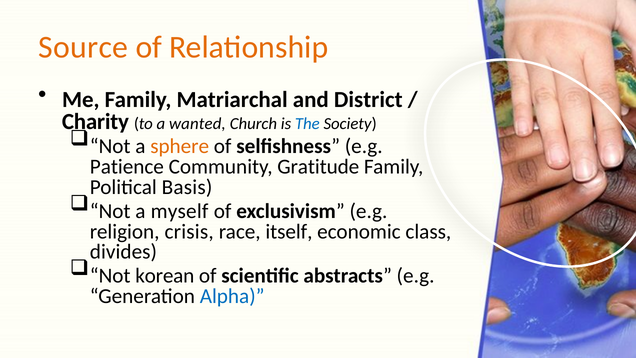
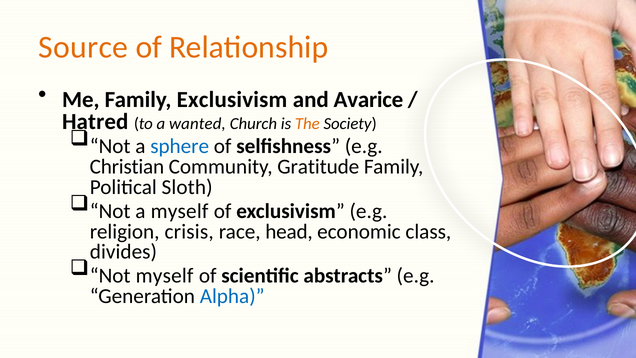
Family Matriarchal: Matriarchal -> Exclusivism
District: District -> Avarice
Charity: Charity -> Hatred
The colour: blue -> orange
sphere colour: orange -> blue
Patience: Patience -> Christian
Basis: Basis -> Sloth
itself: itself -> head
Not korean: korean -> myself
